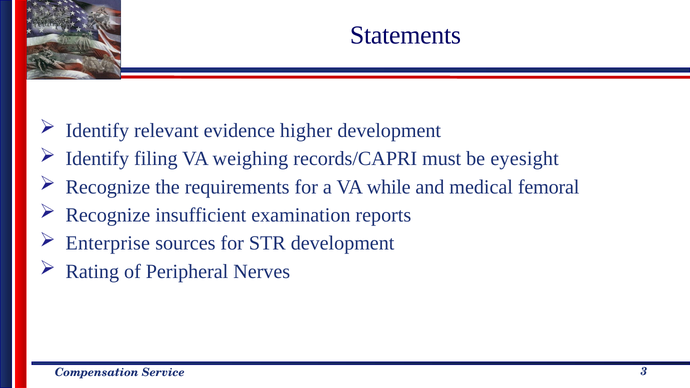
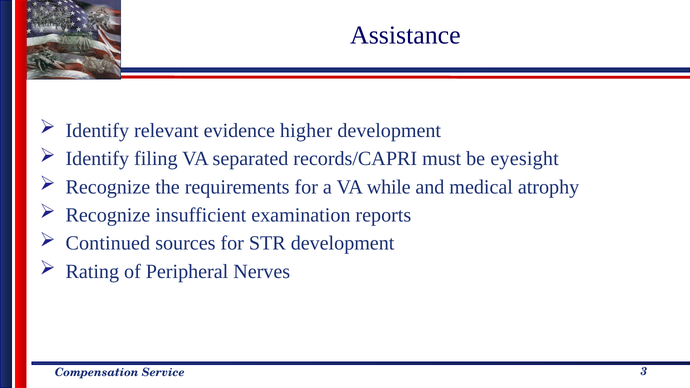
Statements: Statements -> Assistance
weighing: weighing -> separated
femoral: femoral -> atrophy
Enterprise: Enterprise -> Continued
